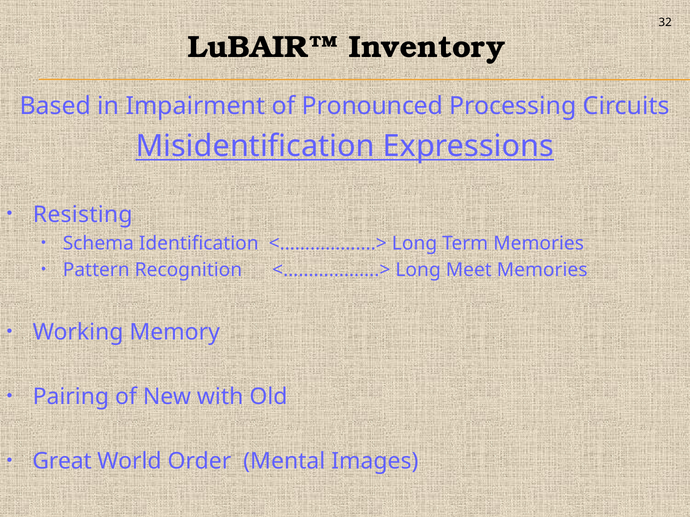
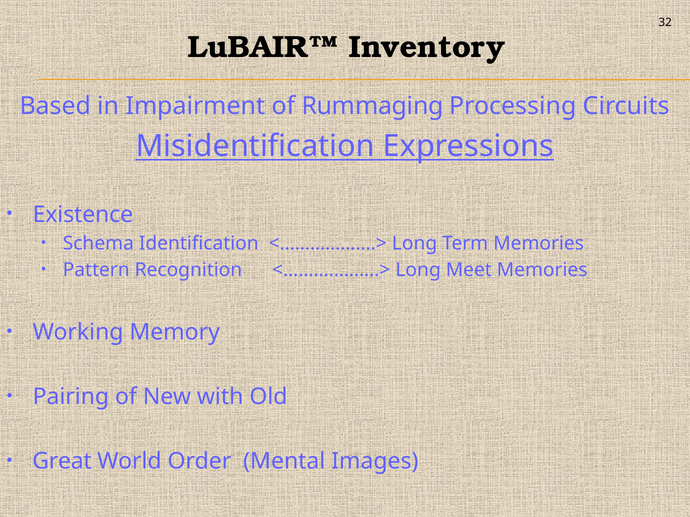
Pronounced: Pronounced -> Rummaging
Resisting: Resisting -> Existence
